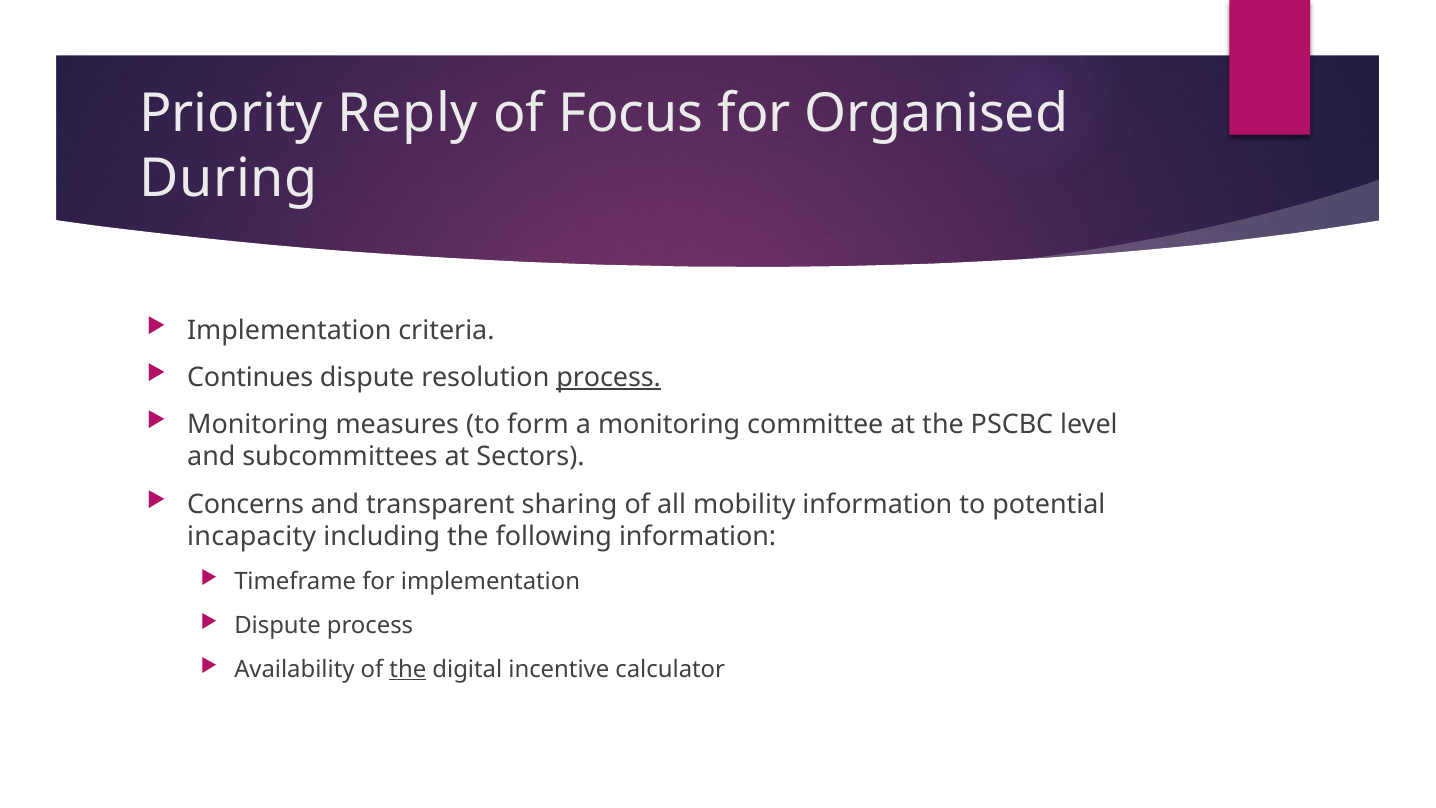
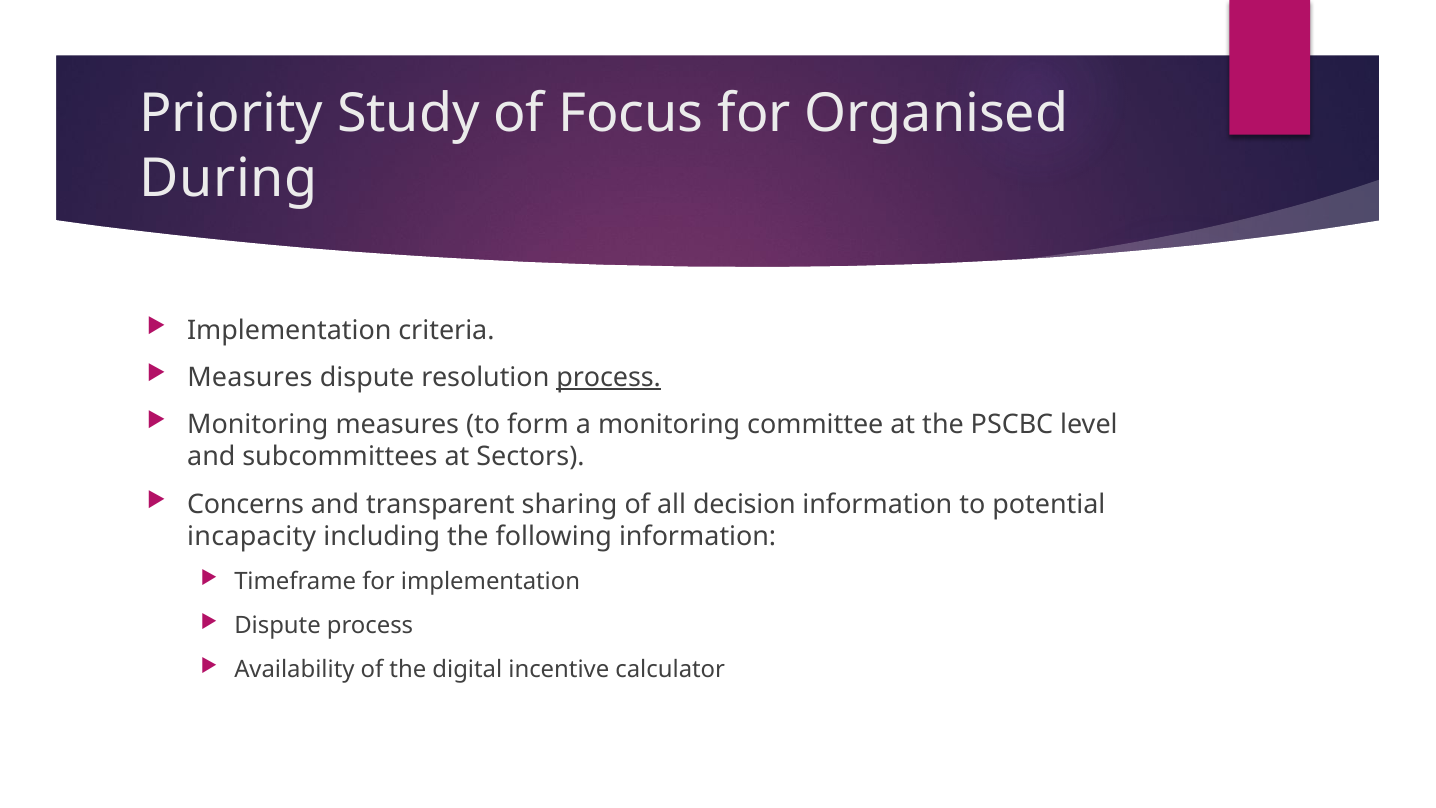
Reply: Reply -> Study
Continues at (250, 377): Continues -> Measures
mobility: mobility -> decision
the at (408, 669) underline: present -> none
